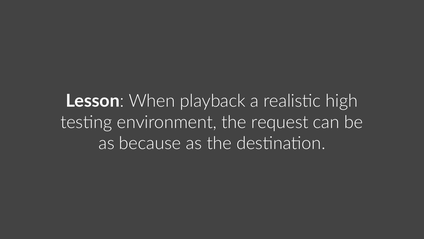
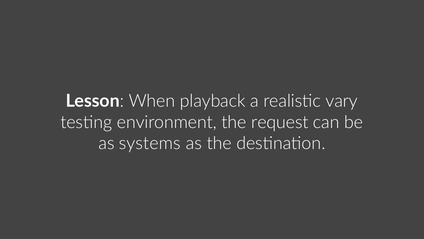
high: high -> vary
because: because -> systems
